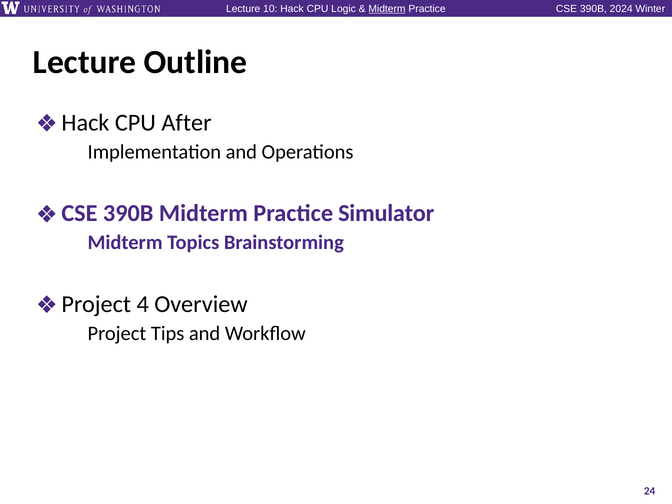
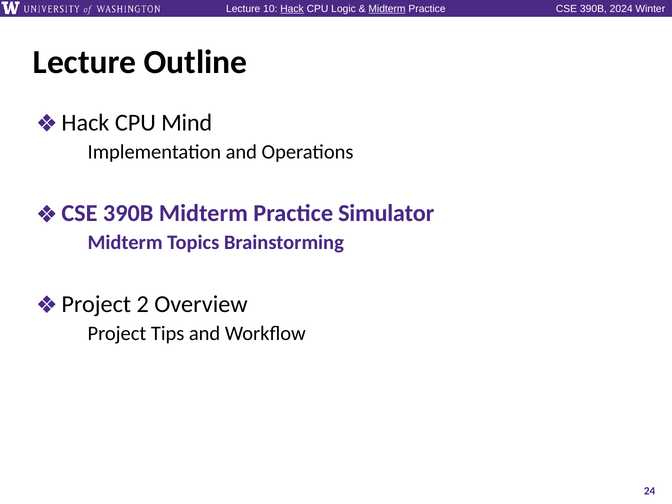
Hack underline: none -> present
After: After -> Mind
4: 4 -> 2
